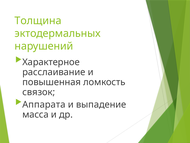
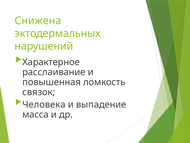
Толщина: Толщина -> Снижена
Аппарата: Аппарата -> Человека
